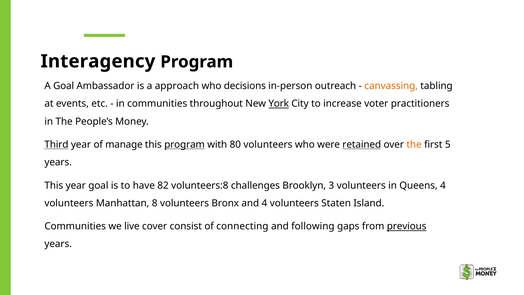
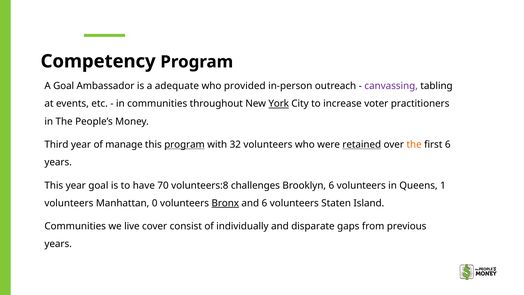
Interagency: Interagency -> Competency
approach: approach -> adequate
decisions: decisions -> provided
canvassing colour: orange -> purple
Third underline: present -> none
80: 80 -> 32
first 5: 5 -> 6
82: 82 -> 70
Brooklyn 3: 3 -> 6
Queens 4: 4 -> 1
8: 8 -> 0
Bronx underline: none -> present
and 4: 4 -> 6
connecting: connecting -> individually
following: following -> disparate
previous underline: present -> none
